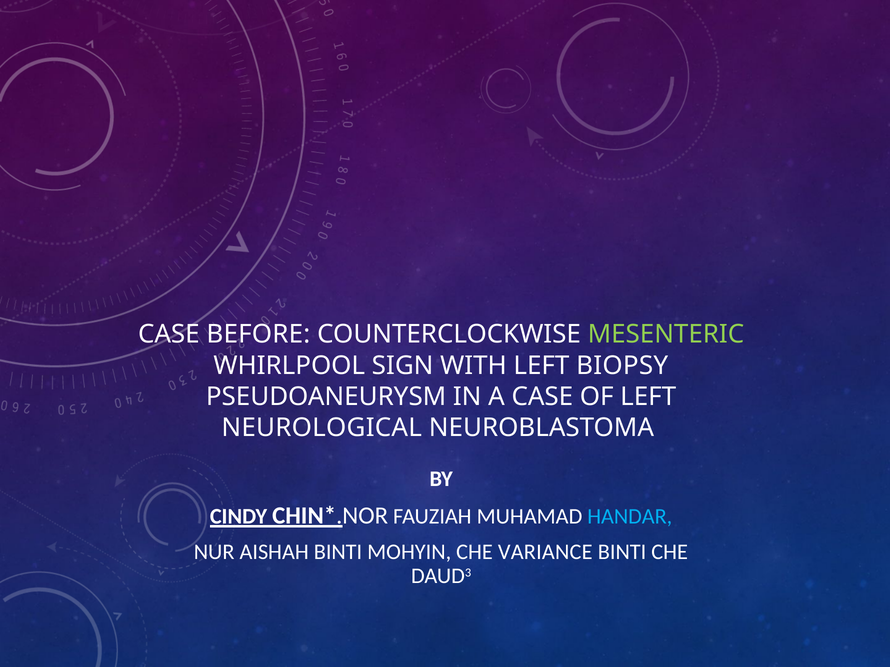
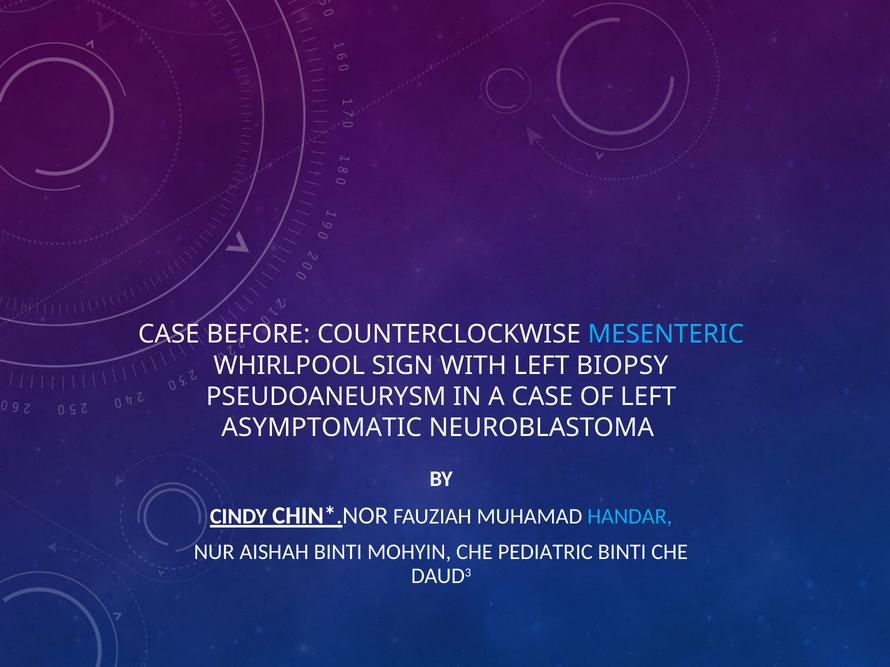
MESENTERIC colour: light green -> light blue
NEUROLOGICAL: NEUROLOGICAL -> ASYMPTOMATIC
VARIANCE: VARIANCE -> PEDIATRIC
